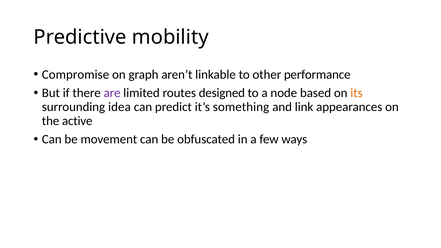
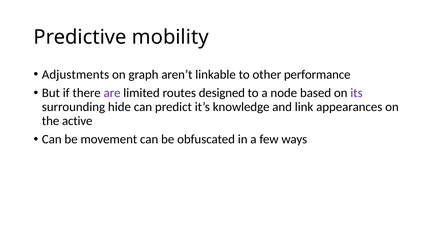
Compromise: Compromise -> Adjustments
its colour: orange -> purple
idea: idea -> hide
something: something -> knowledge
